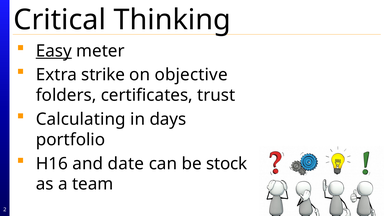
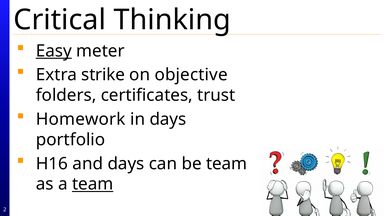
Calculating: Calculating -> Homework
and date: date -> days
be stock: stock -> team
team at (93, 184) underline: none -> present
